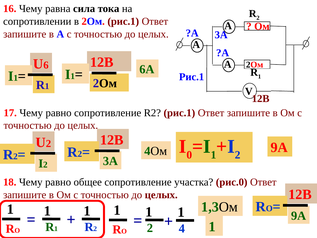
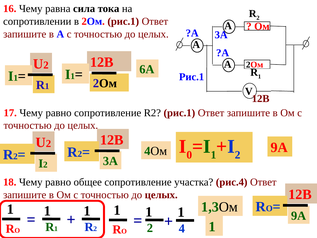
6 at (46, 65): 6 -> 2
рис.0: рис.0 -> рис.4
